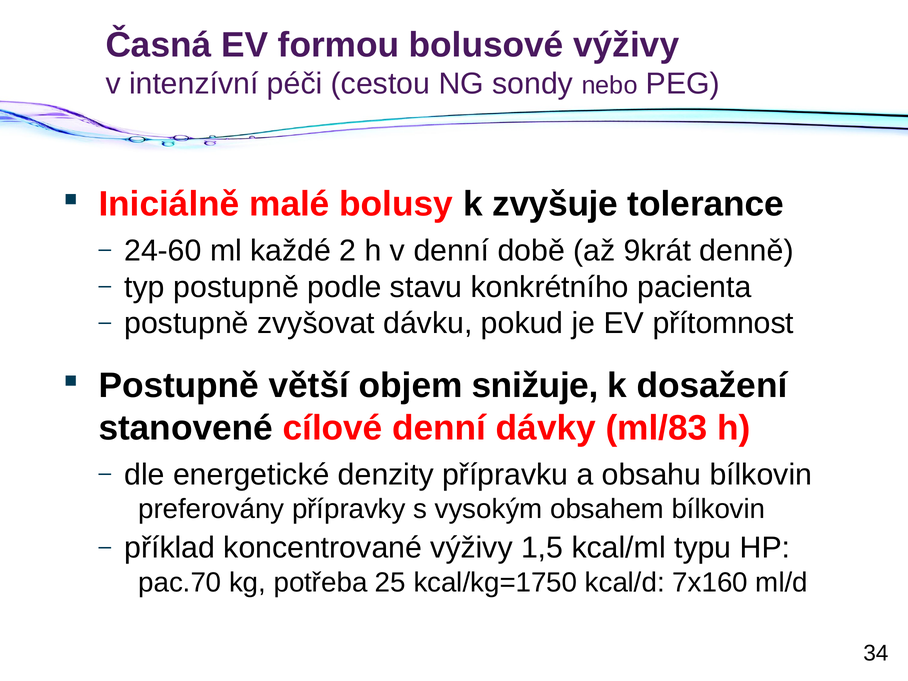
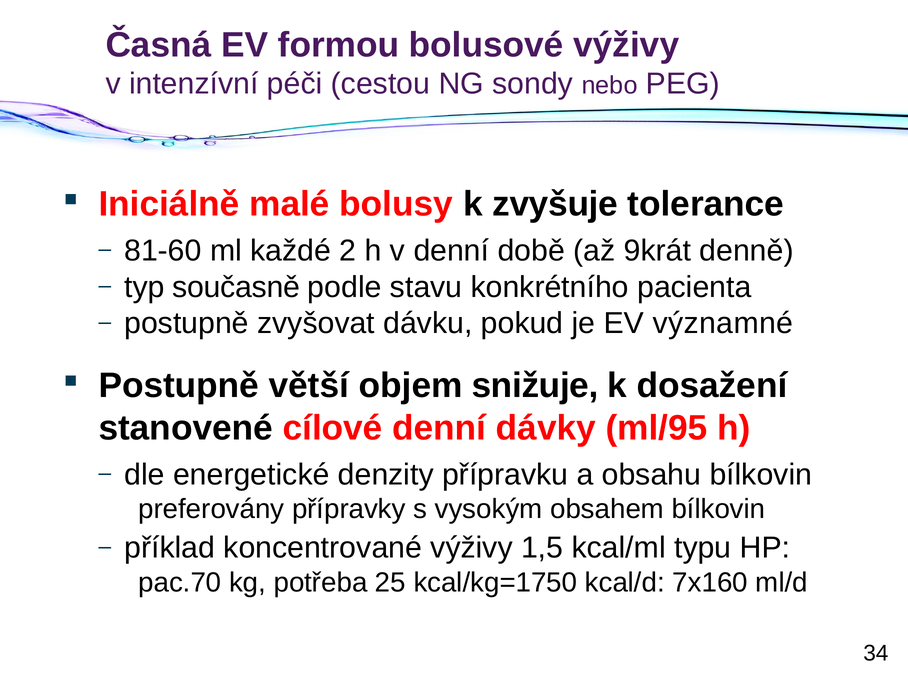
24-60: 24-60 -> 81-60
typ postupně: postupně -> současně
přítomnost: přítomnost -> významné
ml/83: ml/83 -> ml/95
